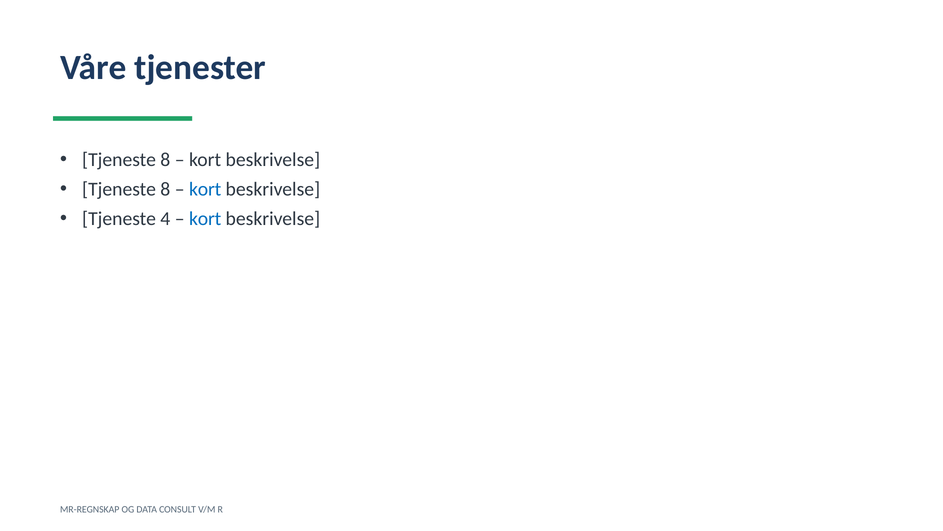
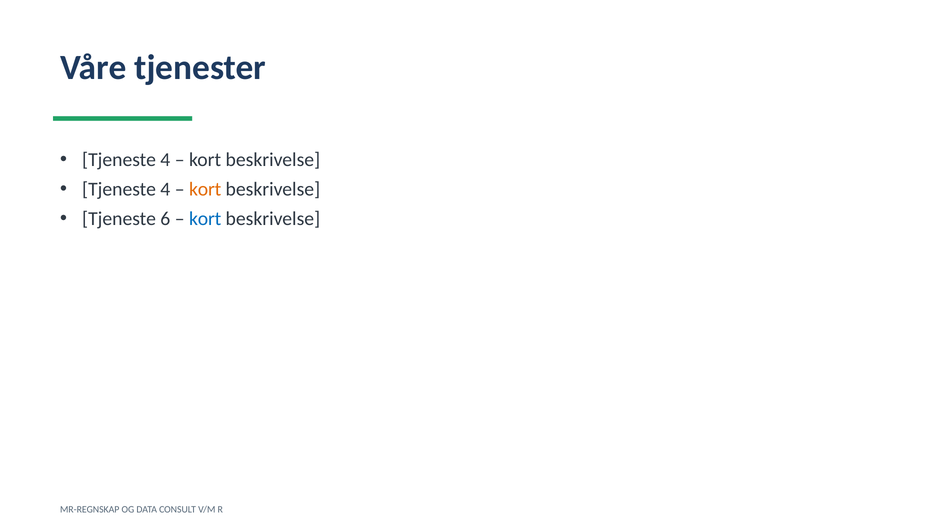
8 at (165, 160): 8 -> 4
8 at (165, 189): 8 -> 4
kort at (205, 189) colour: blue -> orange
4: 4 -> 6
